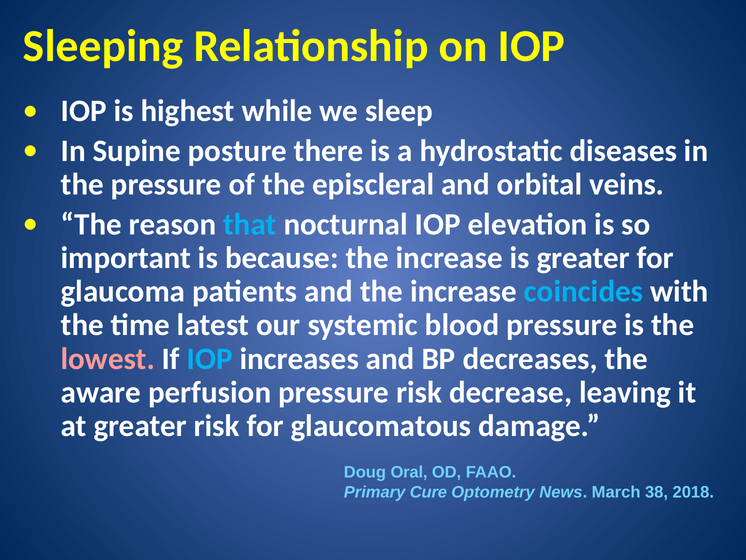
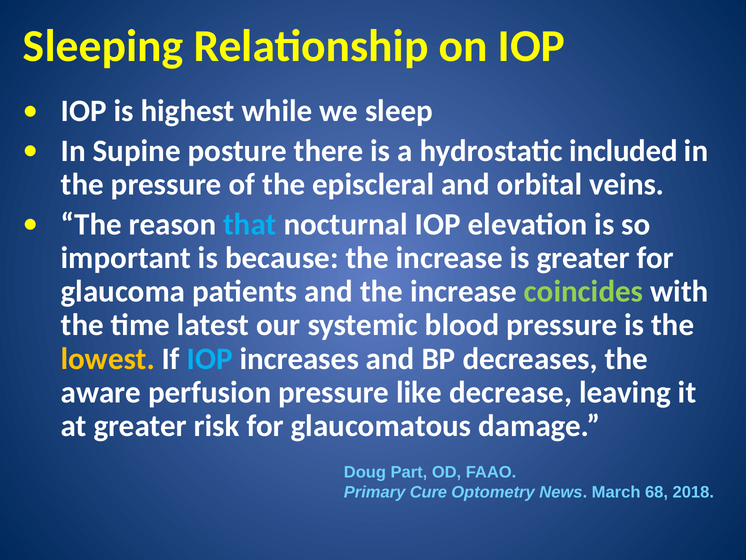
diseases: diseases -> included
coincides colour: light blue -> light green
lowest colour: pink -> yellow
pressure risk: risk -> like
Oral: Oral -> Part
38: 38 -> 68
